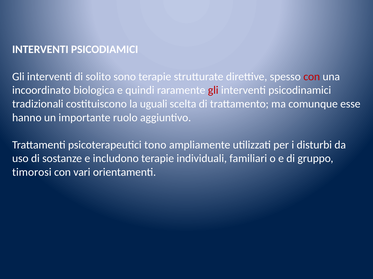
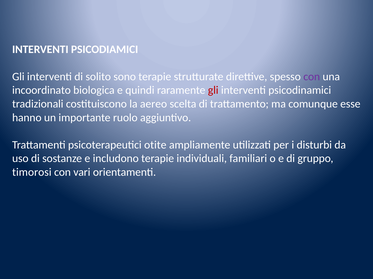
con at (312, 77) colour: red -> purple
uguali: uguali -> aereo
tono: tono -> otite
